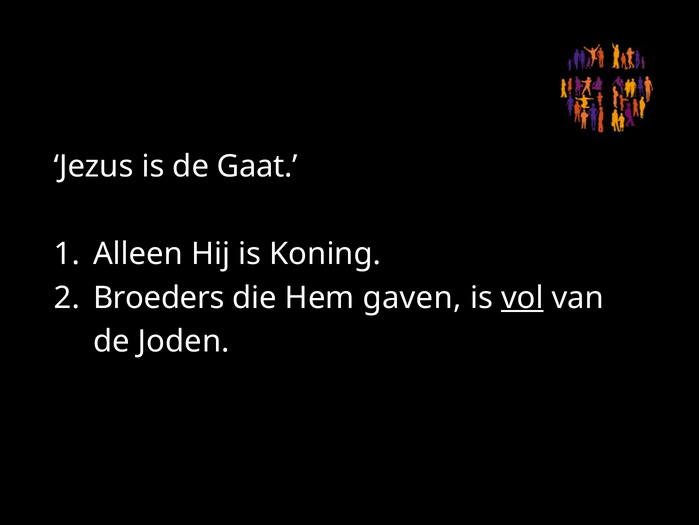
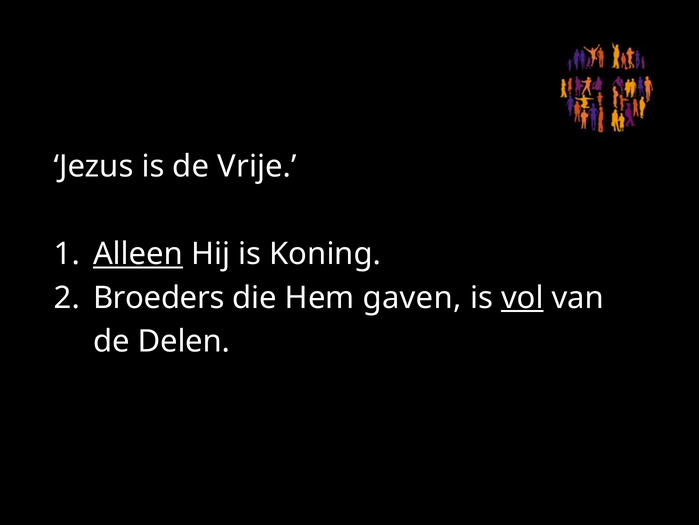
Gaat: Gaat -> Vrije
Alleen underline: none -> present
Joden: Joden -> Delen
